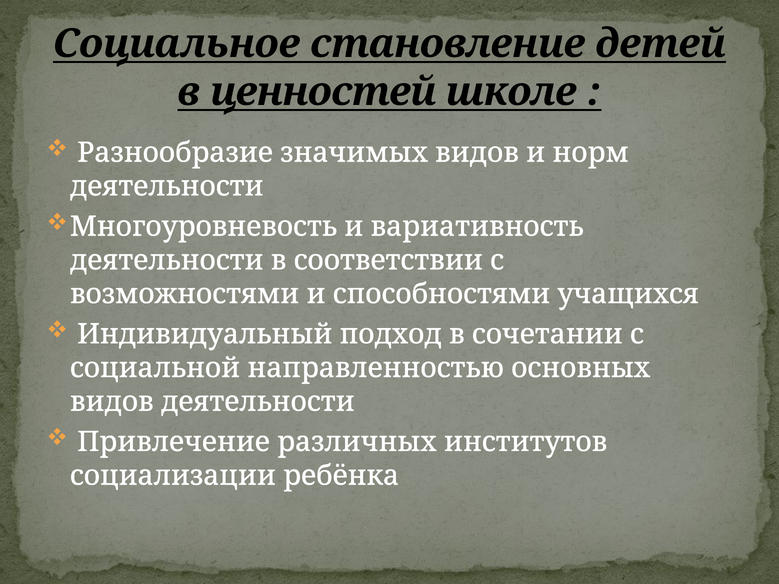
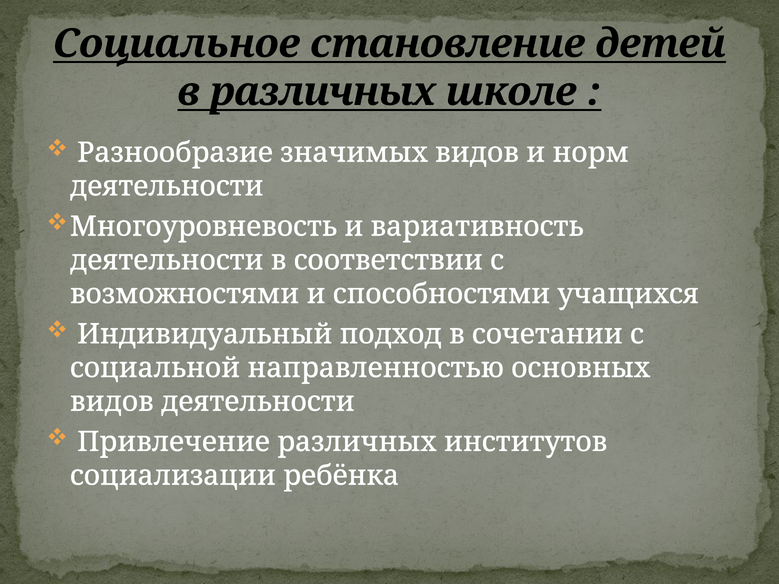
в ценностей: ценностей -> различных
